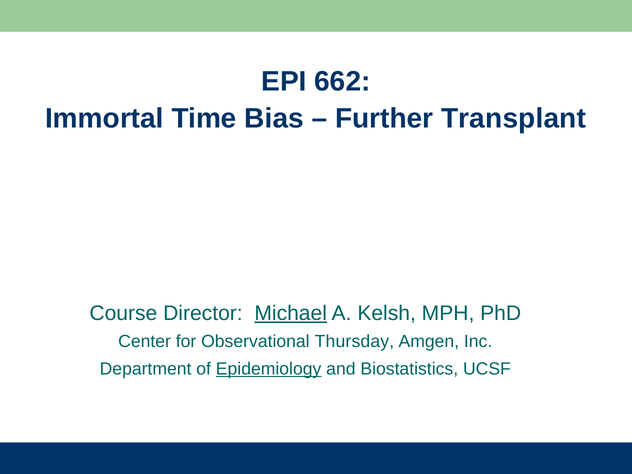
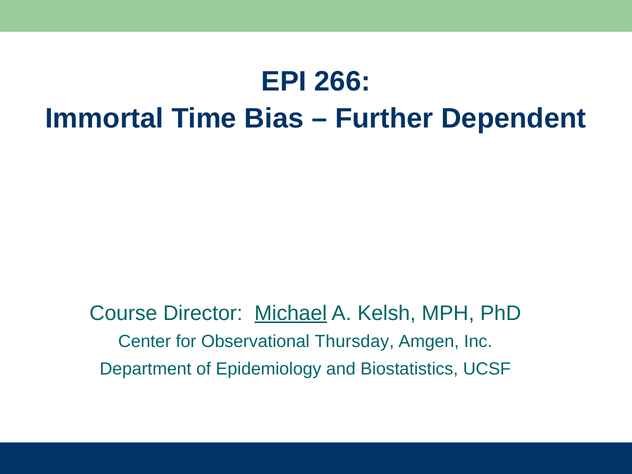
662: 662 -> 266
Transplant: Transplant -> Dependent
Epidemiology underline: present -> none
